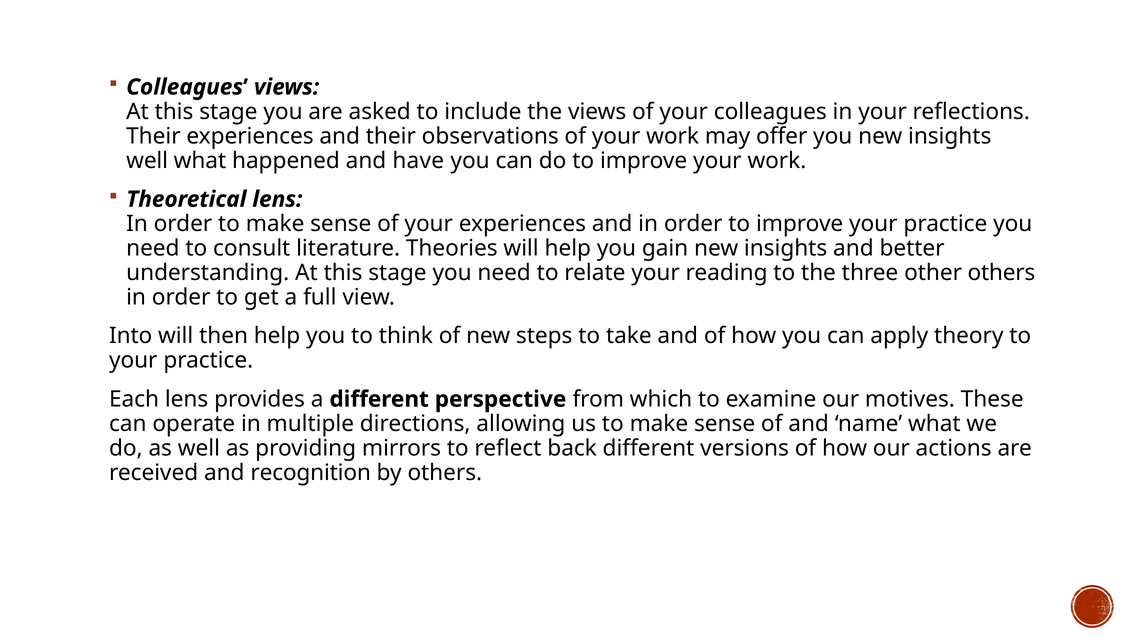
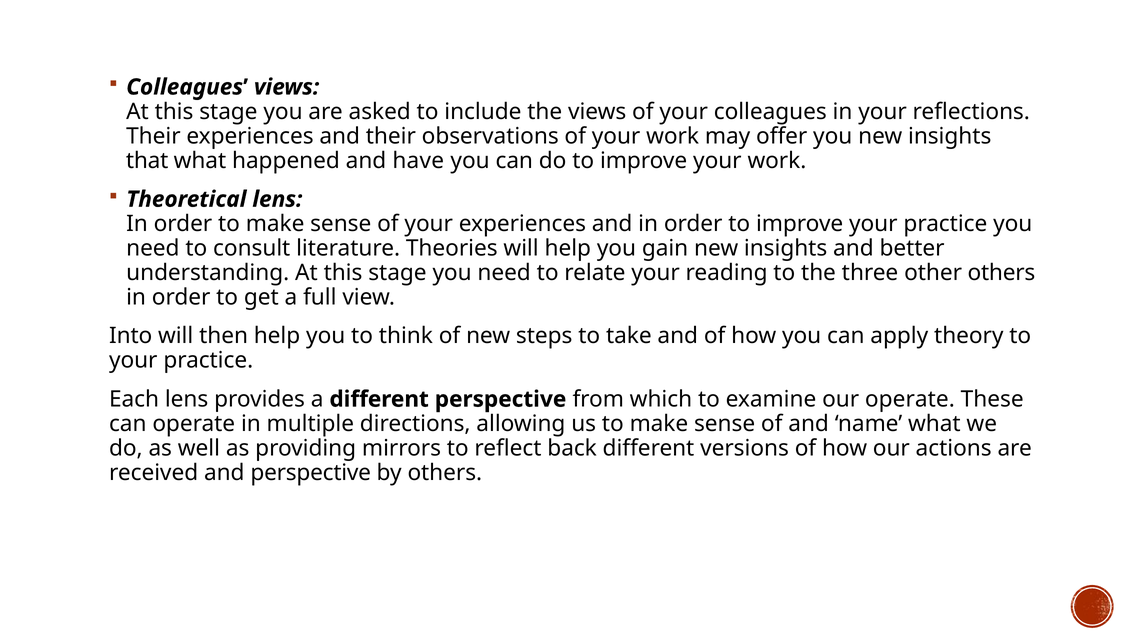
well at (147, 161): well -> that
our motives: motives -> operate
and recognition: recognition -> perspective
